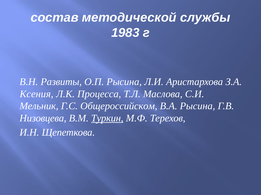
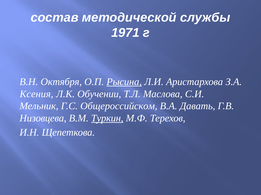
1983: 1983 -> 1971
Развиты: Развиты -> Октября
Рысина at (124, 82) underline: none -> present
Процесса: Процесса -> Обучении
В.А Рысина: Рысина -> Давать
